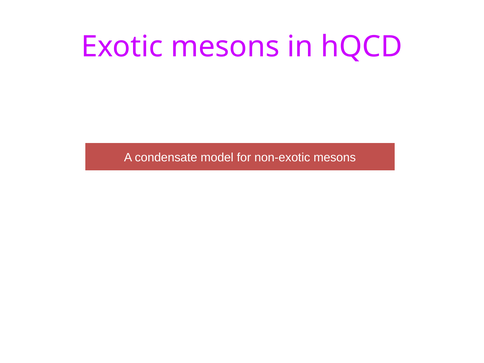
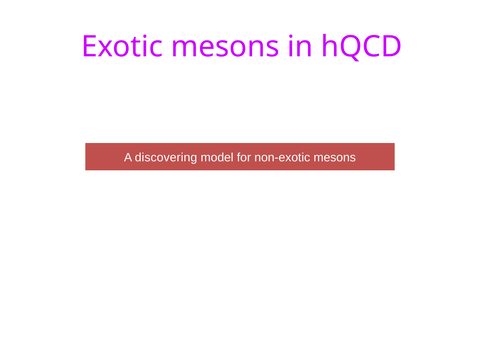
condensate: condensate -> discovering
